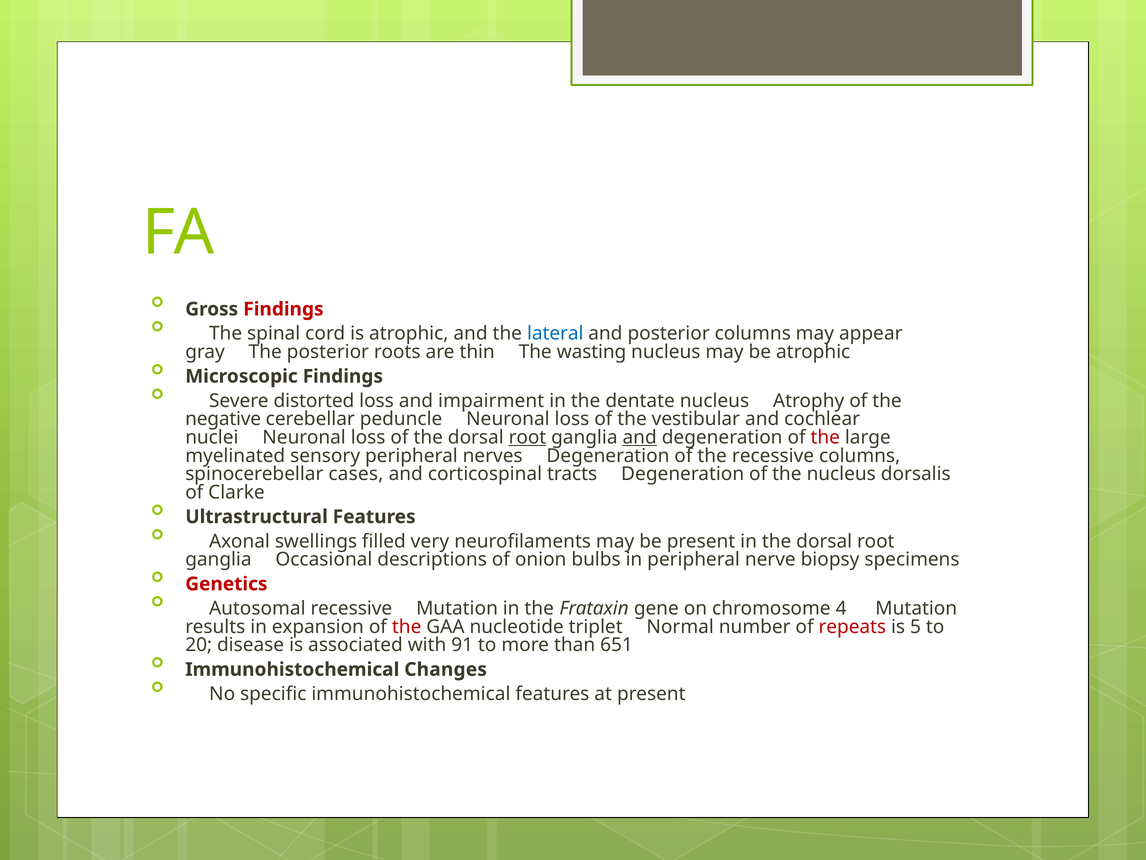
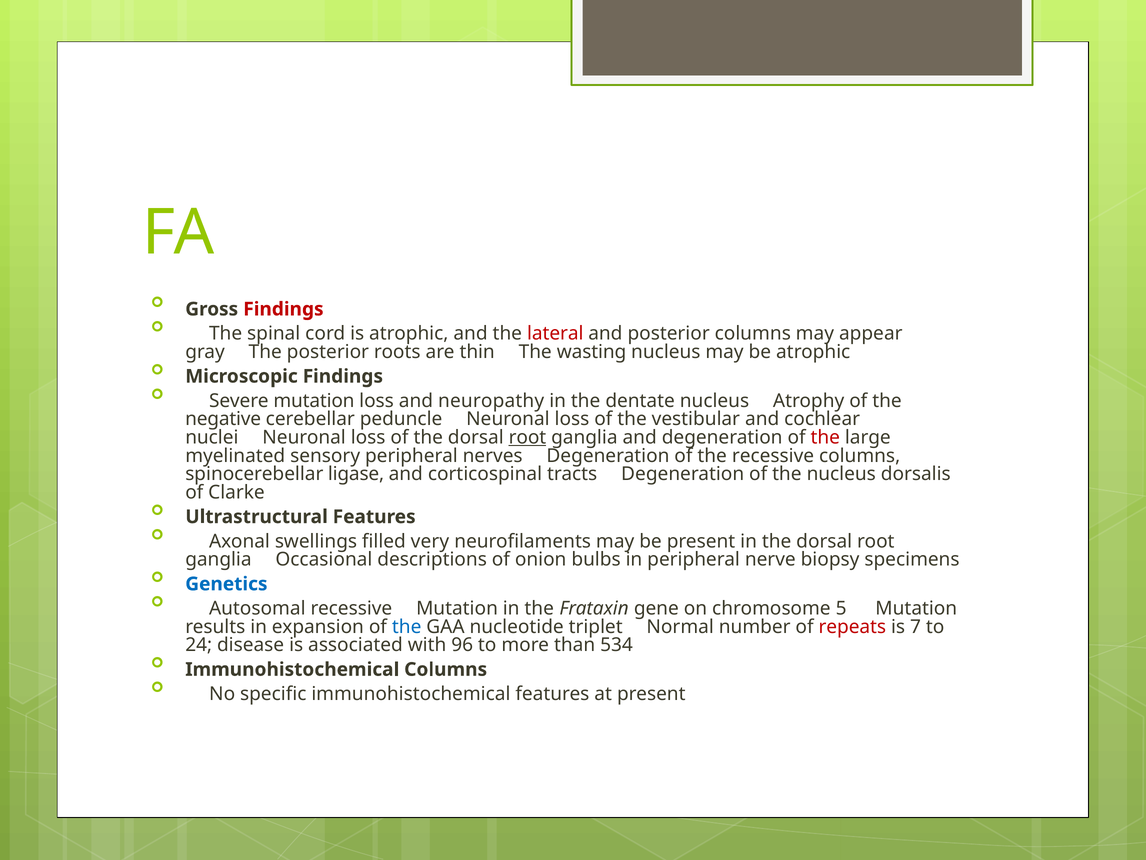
lateral colour: blue -> red
▪Severe distorted: distorted -> mutation
impairment: impairment -> neuropathy
and at (640, 437) underline: present -> none
cases: cases -> ligase
Genetics colour: red -> blue
4: 4 -> 5
the at (407, 626) colour: red -> blue
5: 5 -> 7
20: 20 -> 24
91: 91 -> 96
651: 651 -> 534
Immunohistochemical Changes: Changes -> Columns
